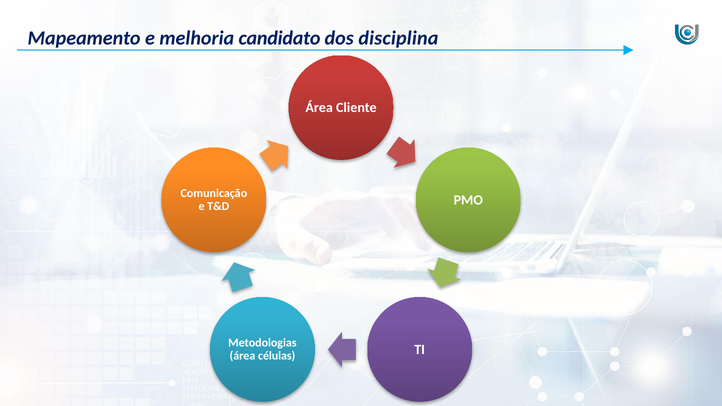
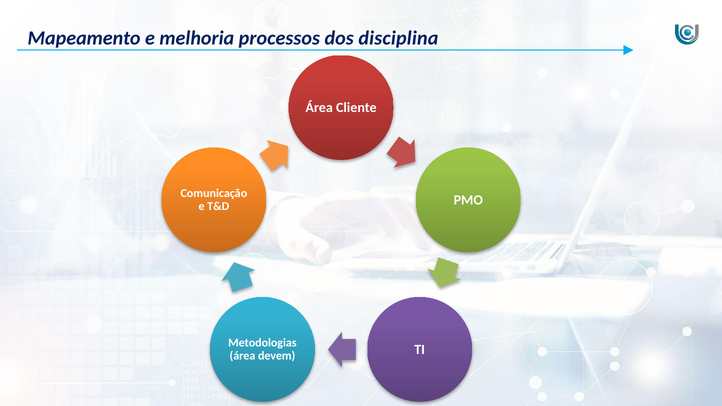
candidato: candidato -> processos
células: células -> devem
